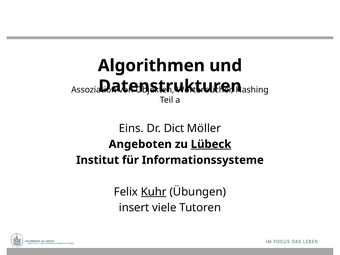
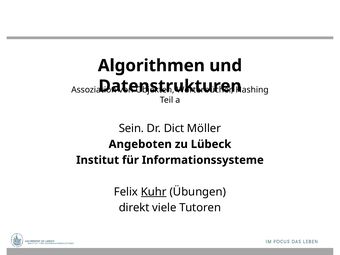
Eins: Eins -> Sein
Lübeck underline: present -> none
insert: insert -> direkt
